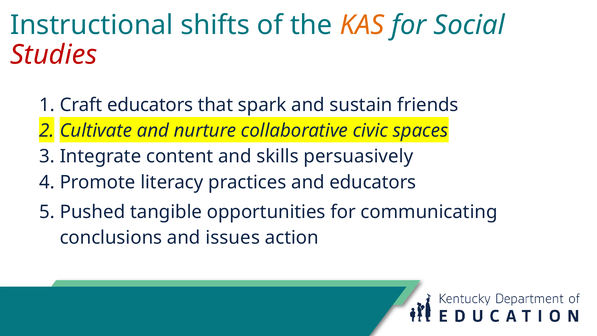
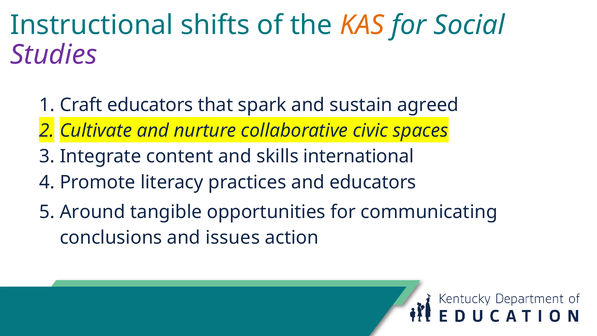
Studies colour: red -> purple
friends: friends -> agreed
persuasively: persuasively -> international
Pushed: Pushed -> Around
